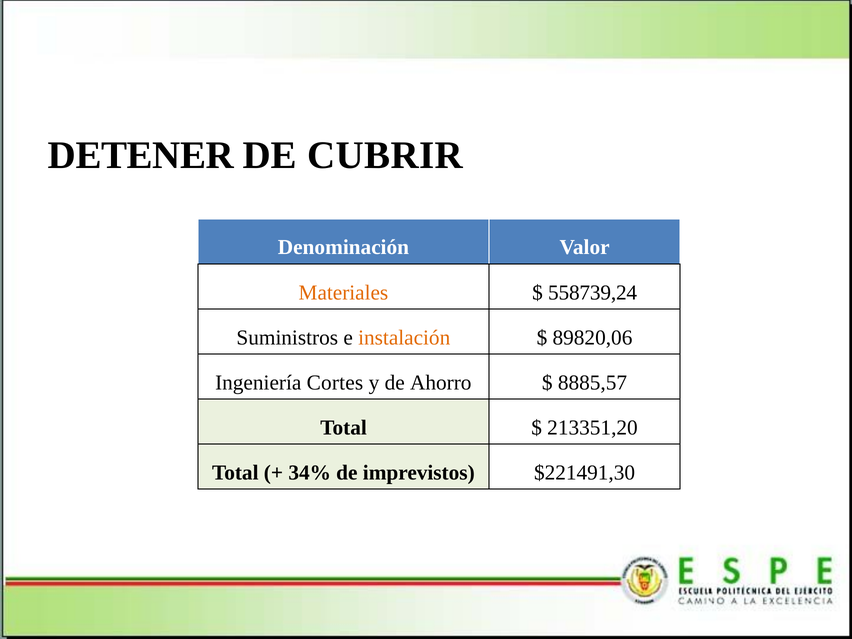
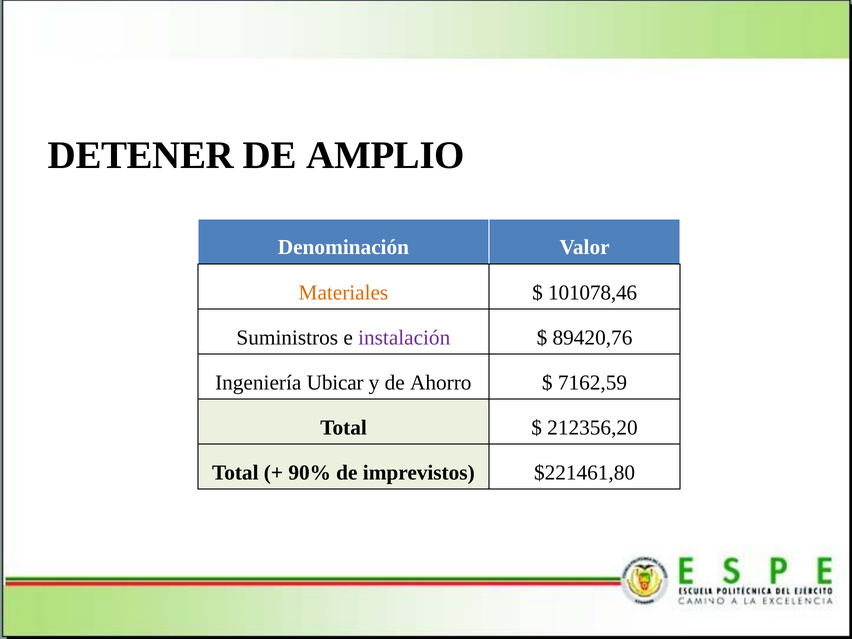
CUBRIR: CUBRIR -> AMPLIO
558739,24: 558739,24 -> 101078,46
instalación colour: orange -> purple
89820,06: 89820,06 -> 89420,76
Cortes: Cortes -> Ubicar
8885,57: 8885,57 -> 7162,59
213351,20: 213351,20 -> 212356,20
34%: 34% -> 90%
$221491,30: $221491,30 -> $221461,80
